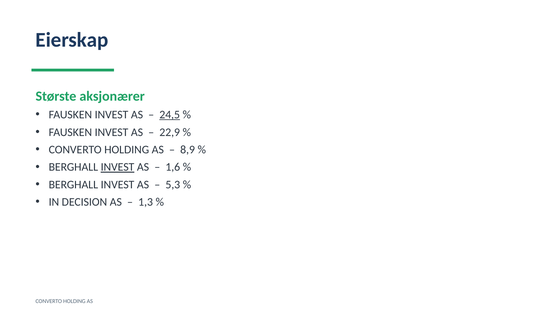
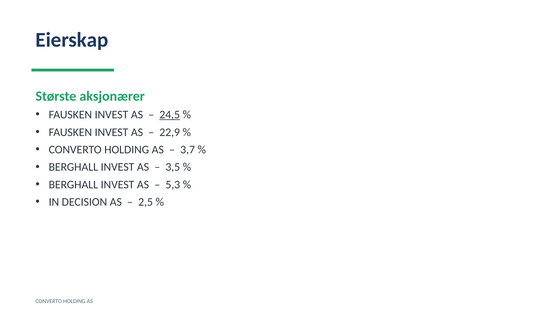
8,9: 8,9 -> 3,7
INVEST at (118, 167) underline: present -> none
1,6: 1,6 -> 3,5
1,3: 1,3 -> 2,5
